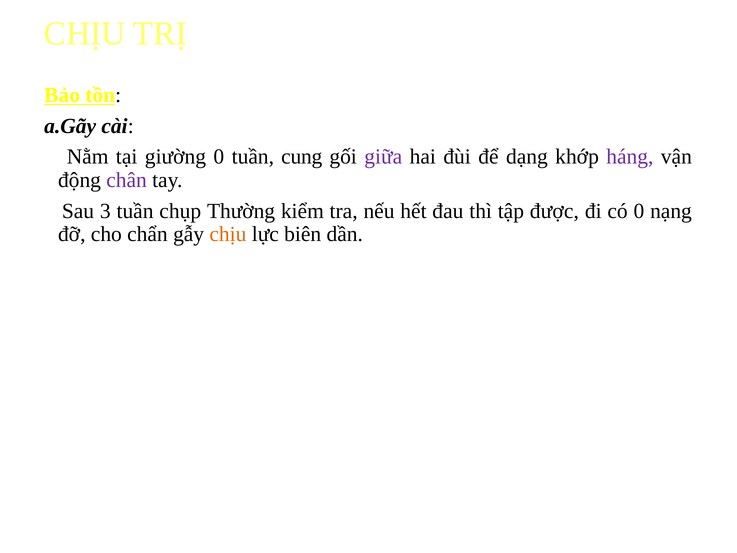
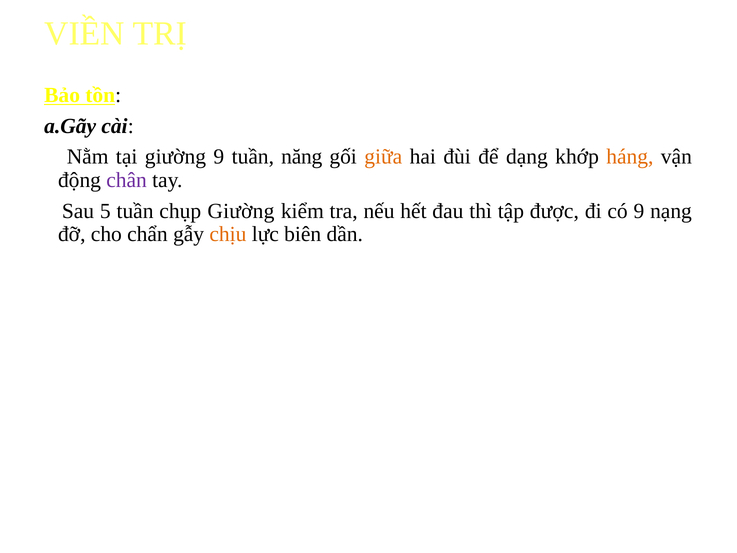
CHỊU at (85, 34): CHỊU -> VIỀN
giường 0: 0 -> 9
cung: cung -> năng
giữa colour: purple -> orange
háng colour: purple -> orange
3: 3 -> 5
chụp Thường: Thường -> Giường
có 0: 0 -> 9
